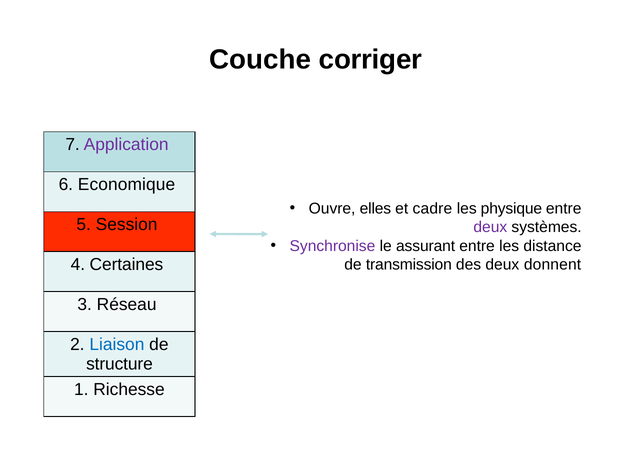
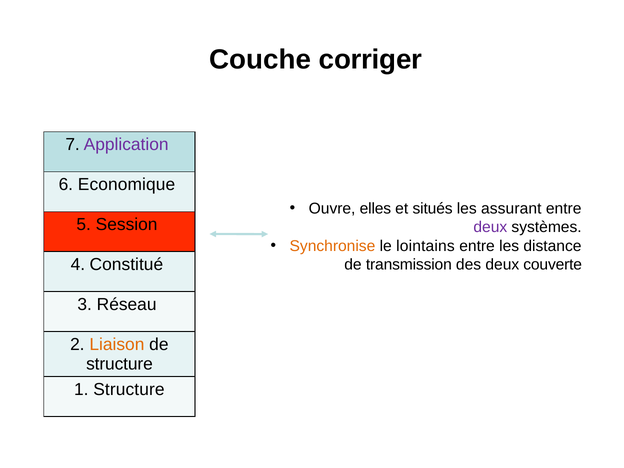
cadre: cadre -> situés
physique: physique -> assurant
Synchronise colour: purple -> orange
assurant: assurant -> lointains
Certaines: Certaines -> Constitué
donnent: donnent -> couverte
Liaison colour: blue -> orange
1 Richesse: Richesse -> Structure
